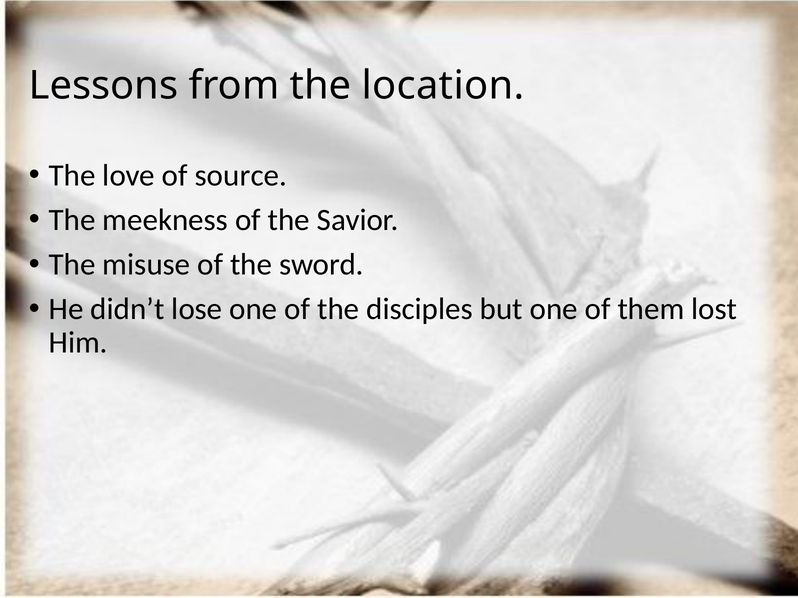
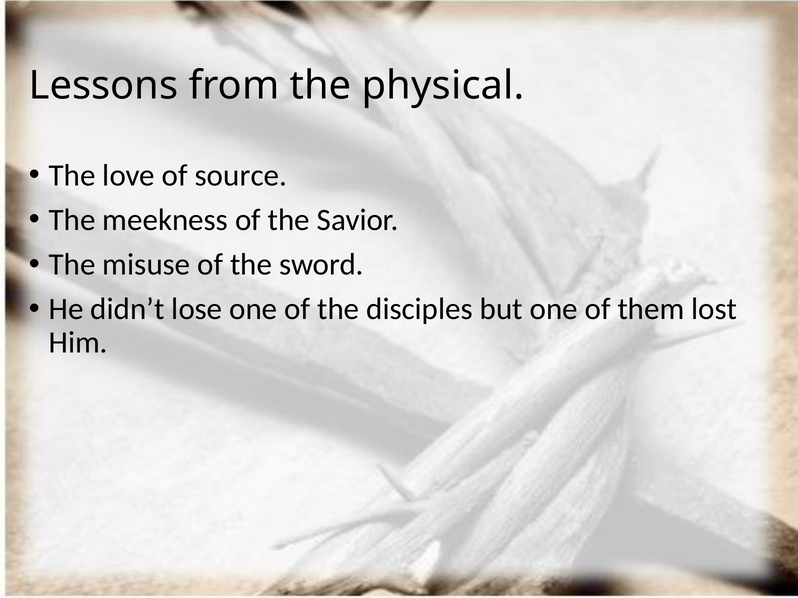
location: location -> physical
